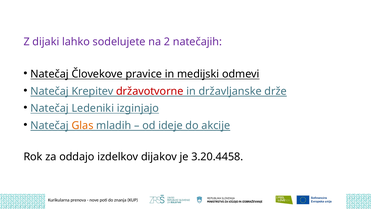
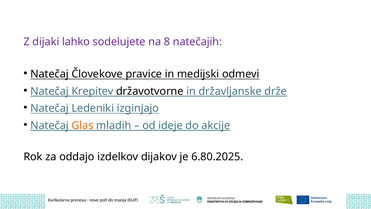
2: 2 -> 8
državotvorne colour: red -> black
3.20.4458: 3.20.4458 -> 6.80.2025
